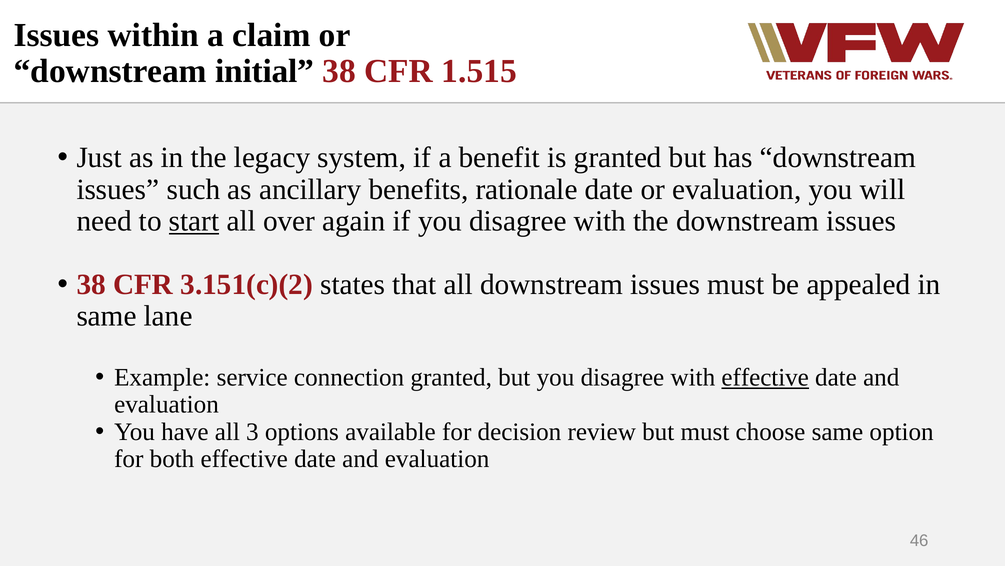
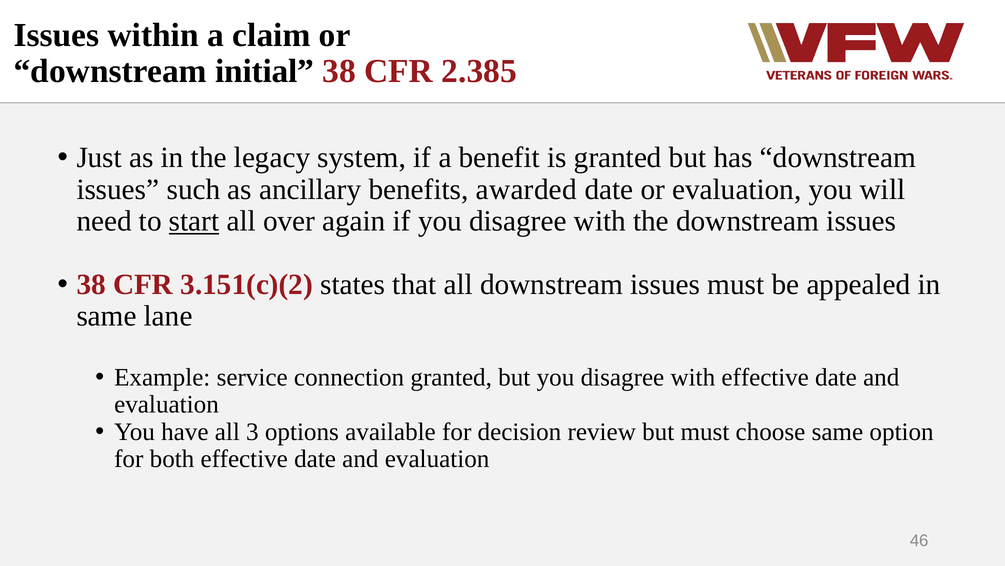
1.515: 1.515 -> 2.385
rationale: rationale -> awarded
effective at (765, 377) underline: present -> none
